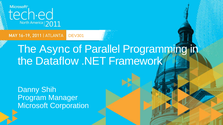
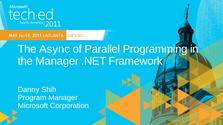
the Dataflow: Dataflow -> Manager
